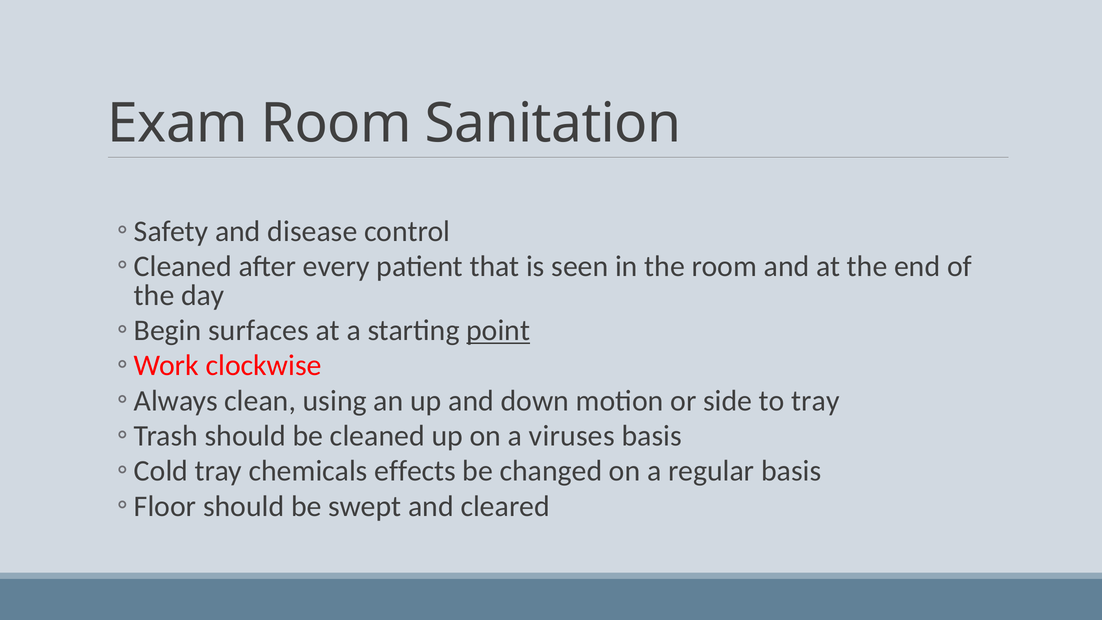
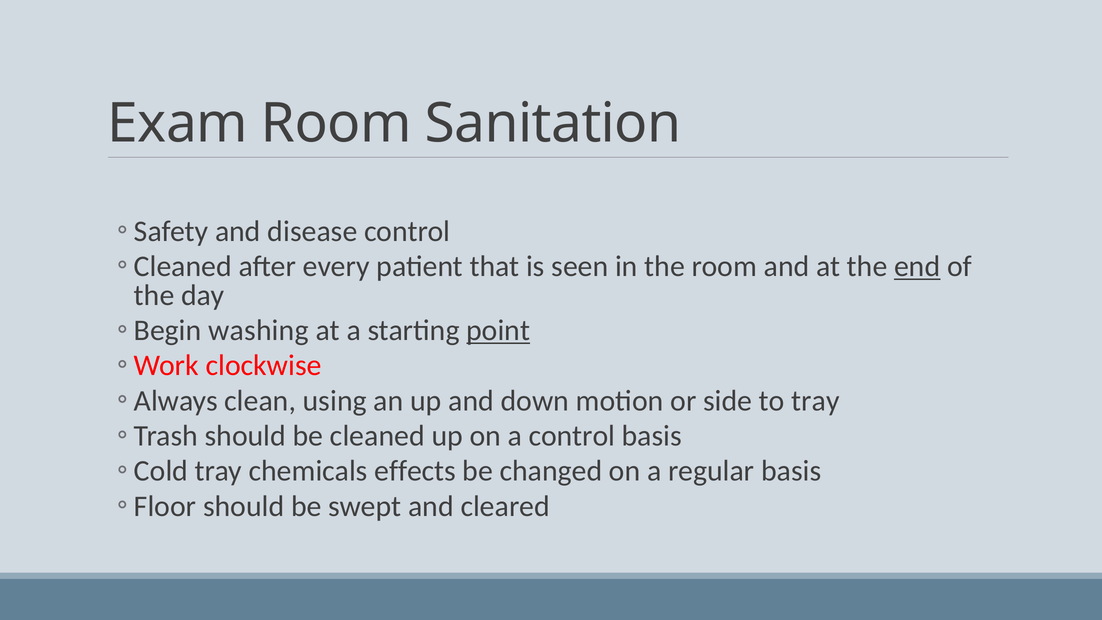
end underline: none -> present
surfaces: surfaces -> washing
a viruses: viruses -> control
